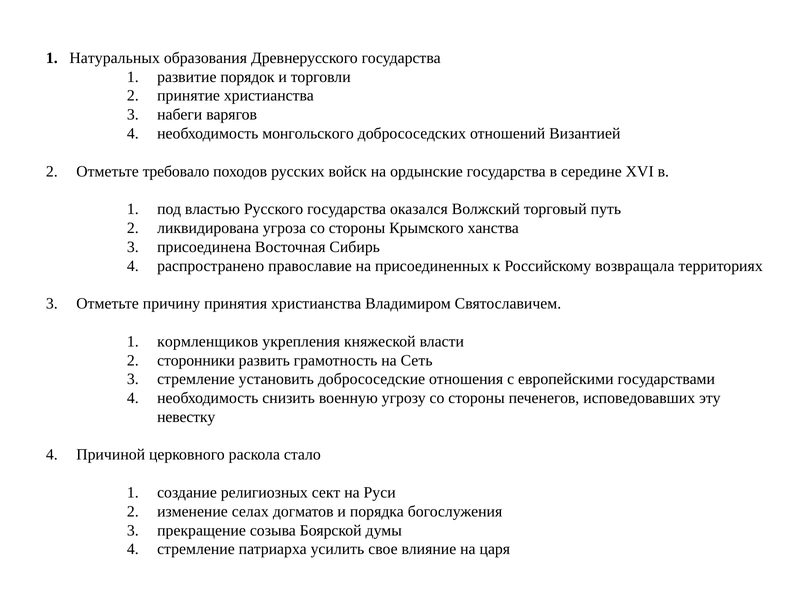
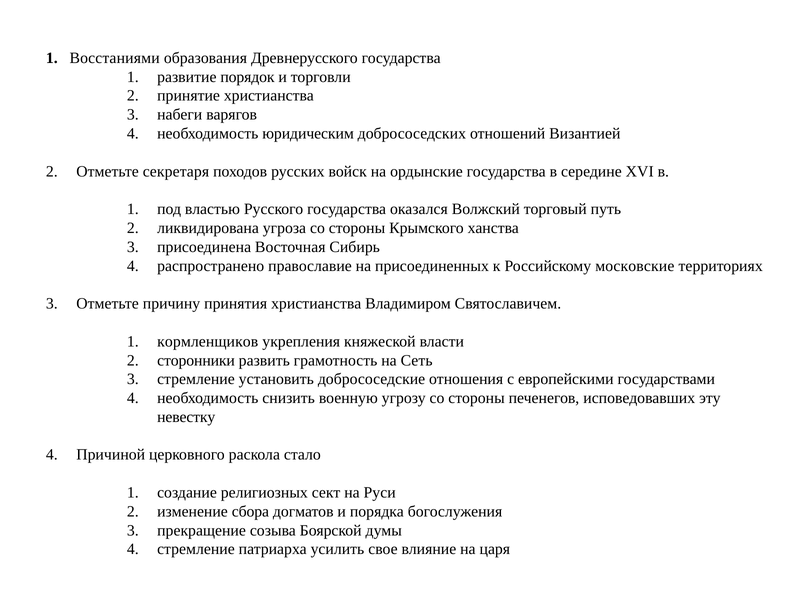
Натуральных: Натуральных -> Восстаниями
монгольского: монгольского -> юридическим
требовало: требовало -> секретаря
возвращала: возвращала -> московские
селах: селах -> сбора
